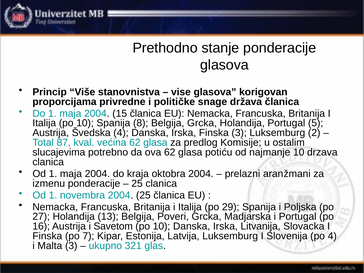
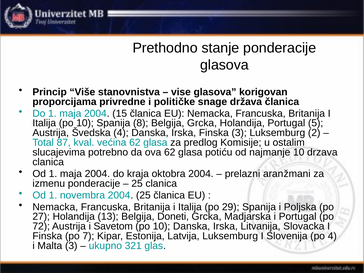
Poveri: Poveri -> Doneti
16: 16 -> 72
